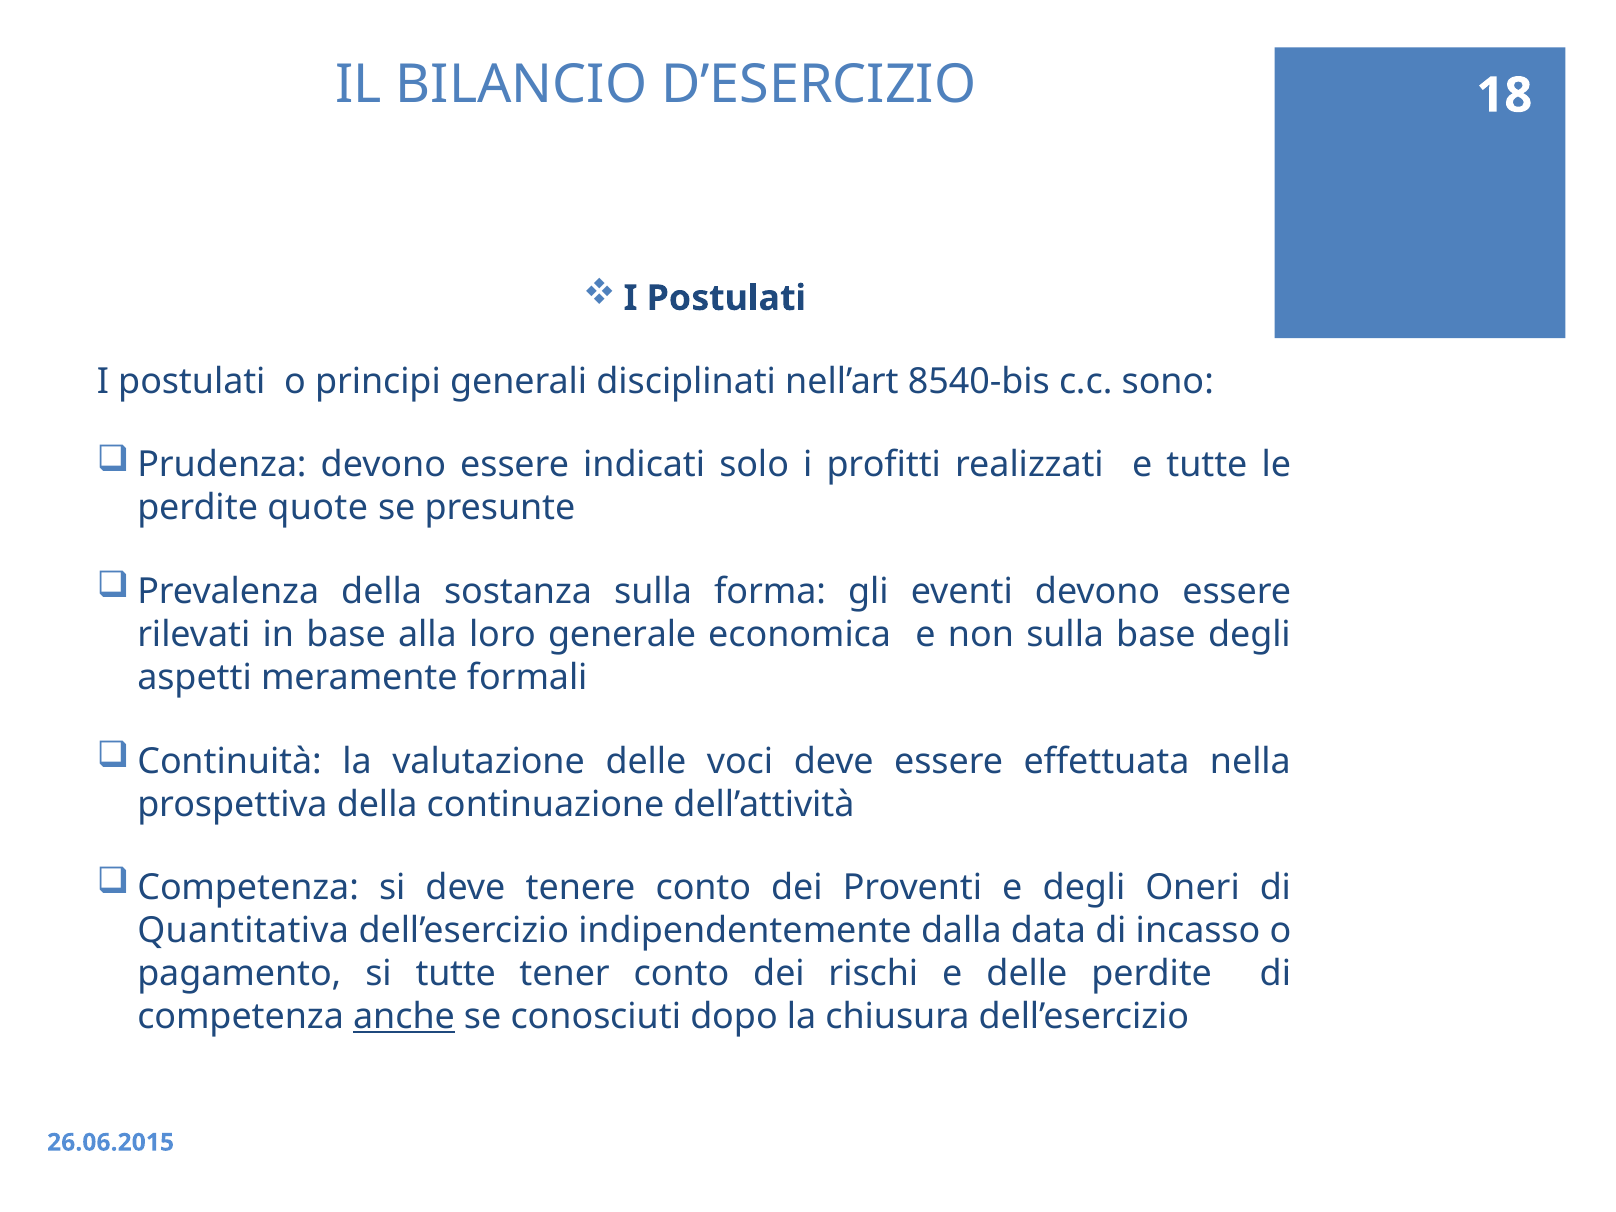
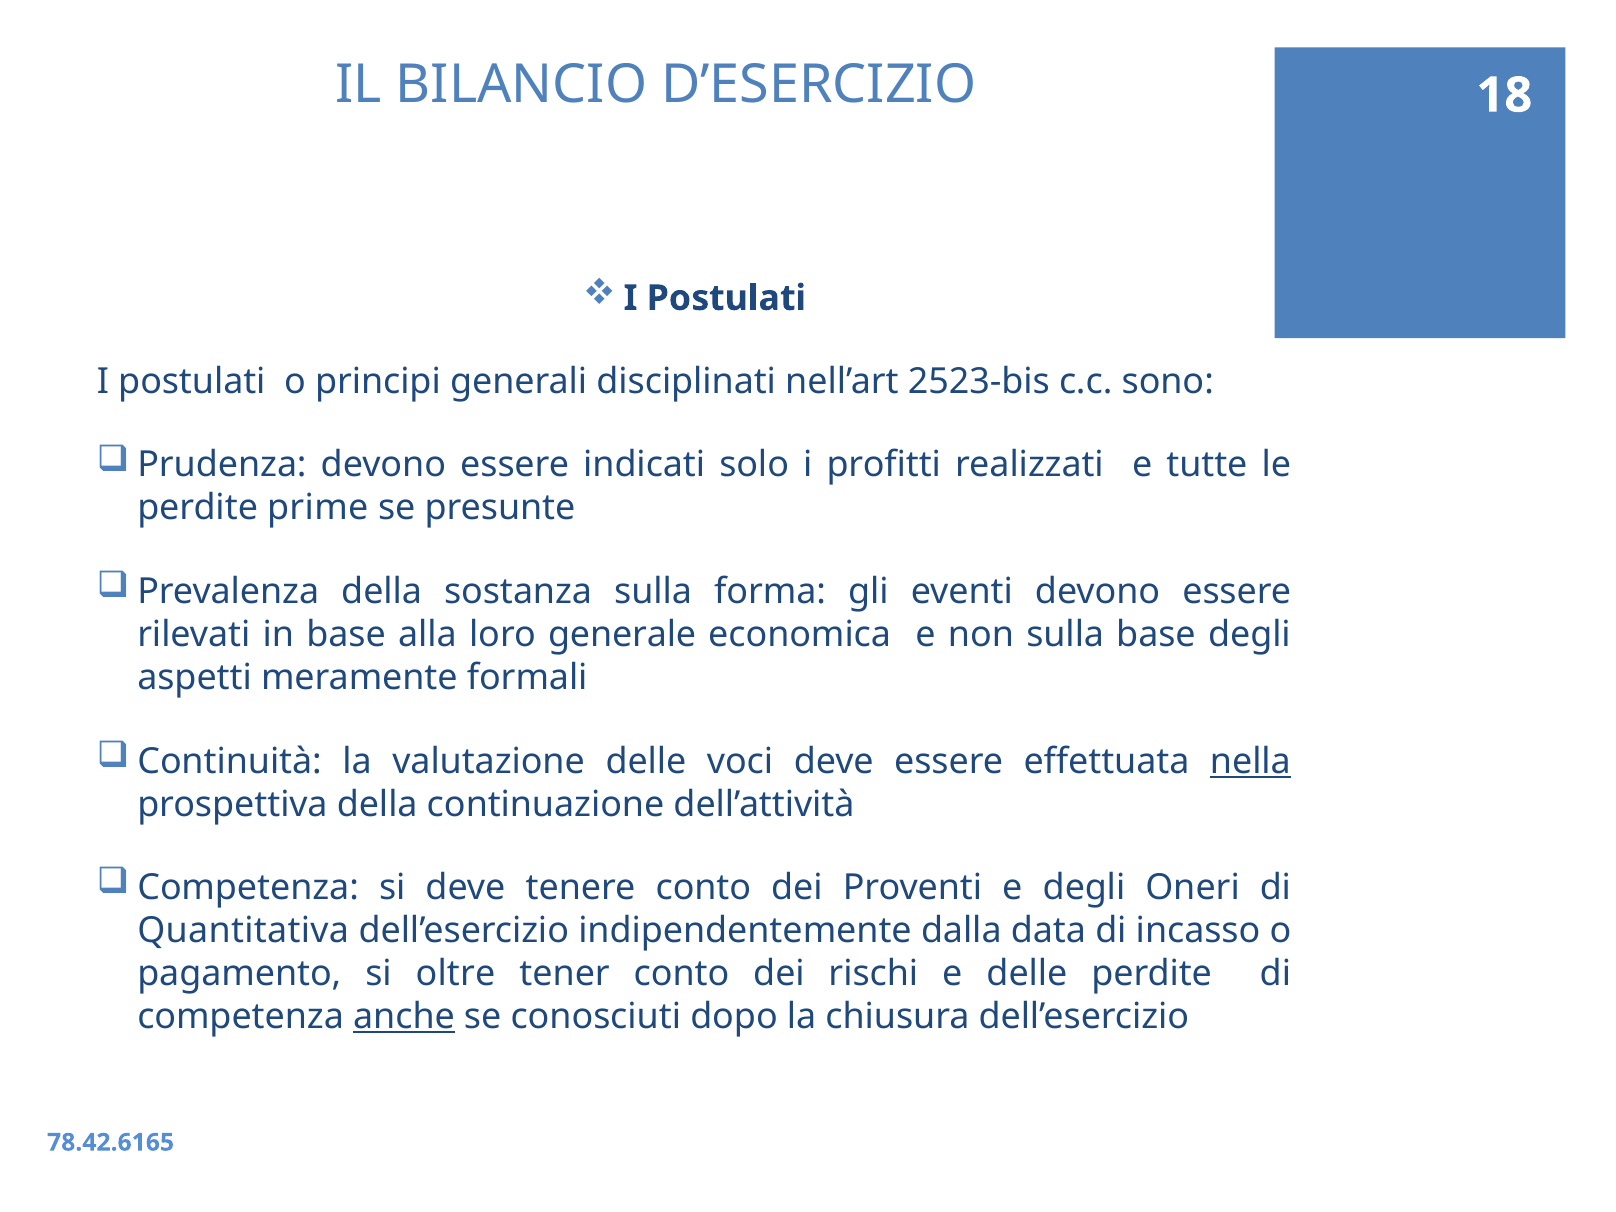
8540-bis: 8540-bis -> 2523-bis
quote: quote -> prime
nella underline: none -> present
si tutte: tutte -> oltre
26.06.2015: 26.06.2015 -> 78.42.6165
